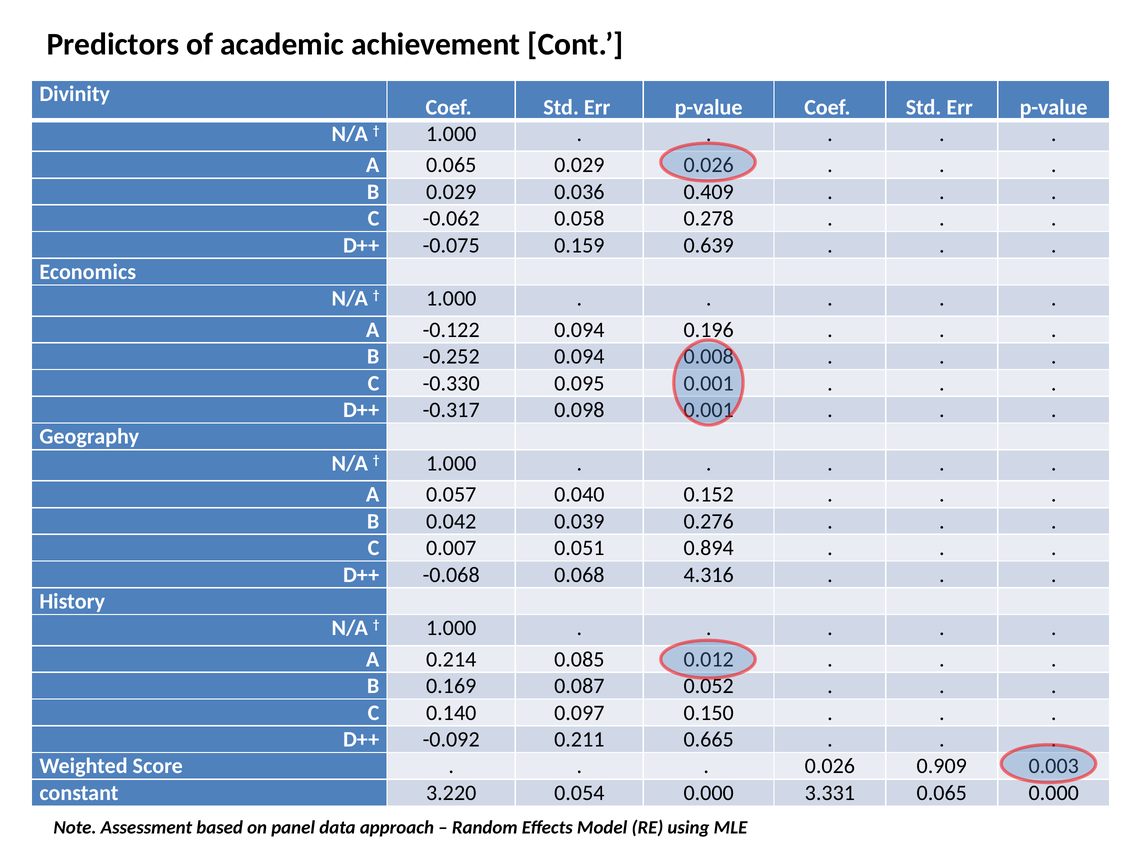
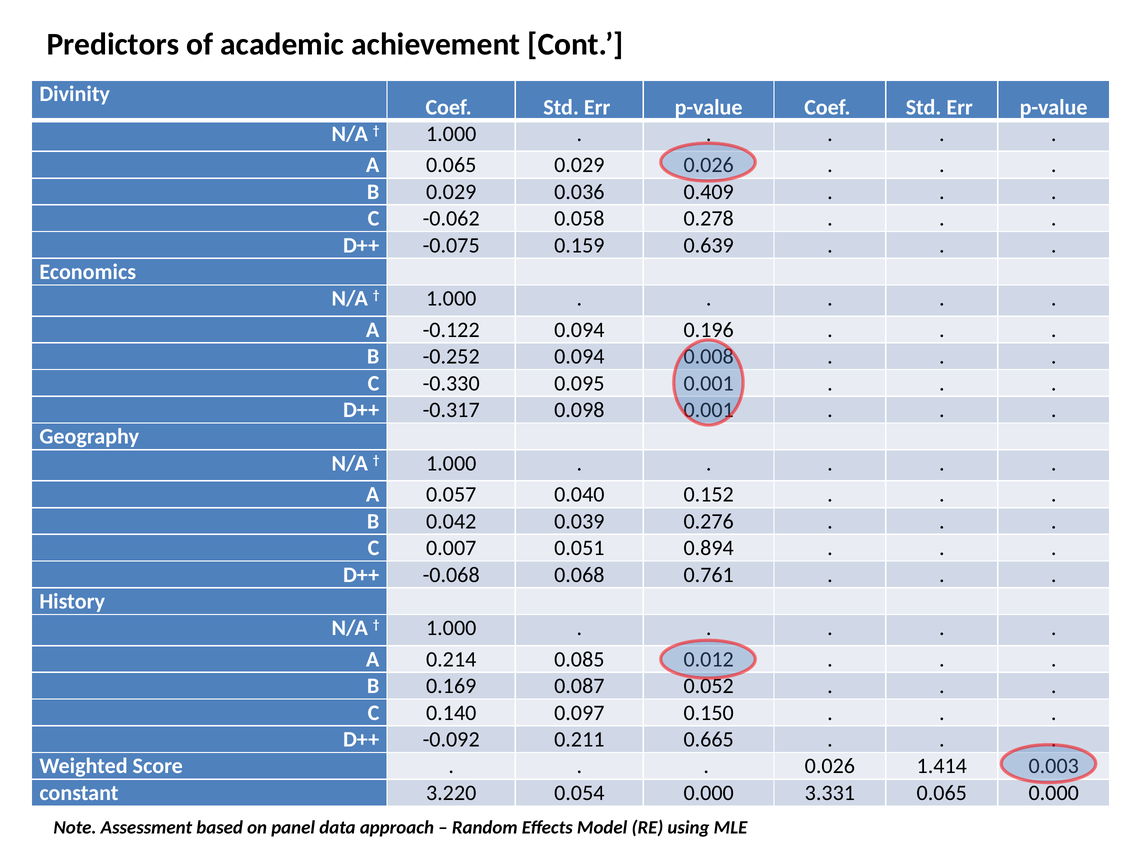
4.316: 4.316 -> 0.761
0.909: 0.909 -> 1.414
